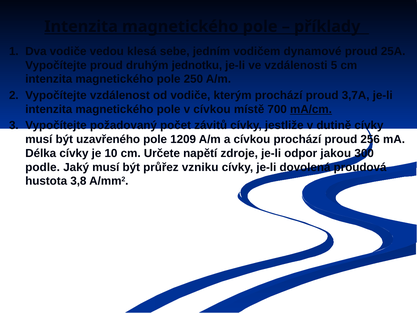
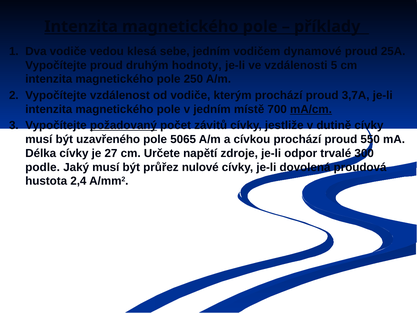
jednotku: jednotku -> hodnoty
v cívkou: cívkou -> jedním
požadovaný underline: none -> present
1209: 1209 -> 5065
256: 256 -> 550
10: 10 -> 27
jakou: jakou -> trvalé
vzniku: vzniku -> nulové
3,8: 3,8 -> 2,4
